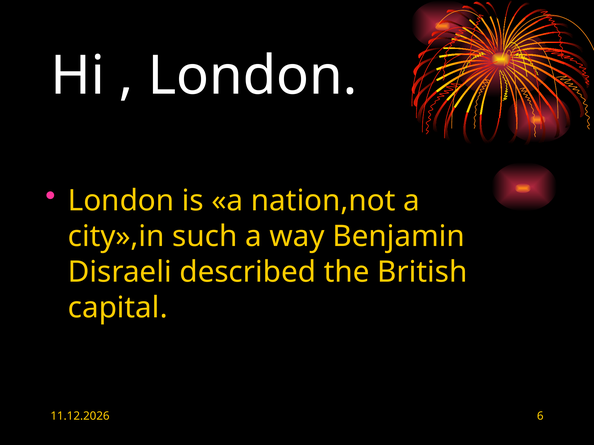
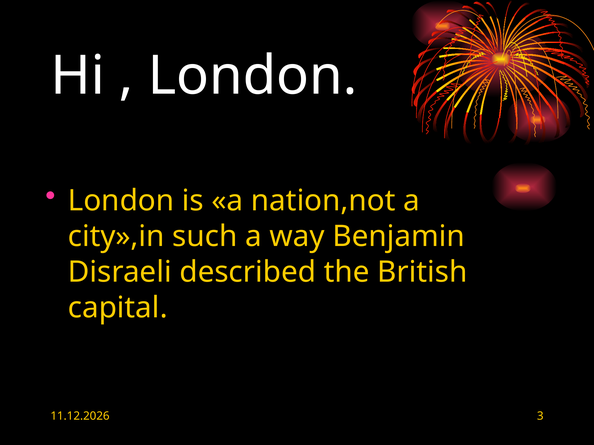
6: 6 -> 3
